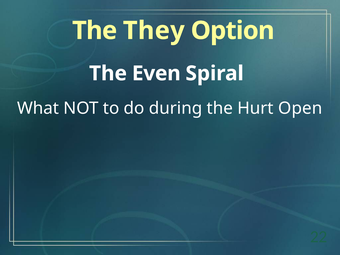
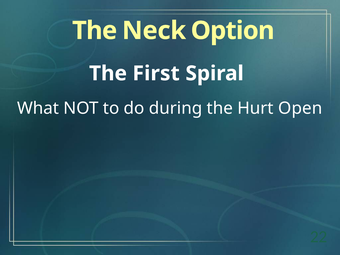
They: They -> Neck
Even: Even -> First
